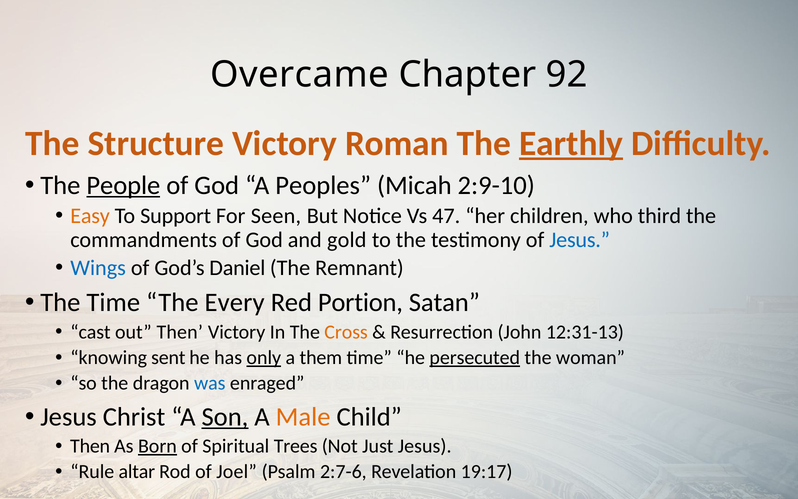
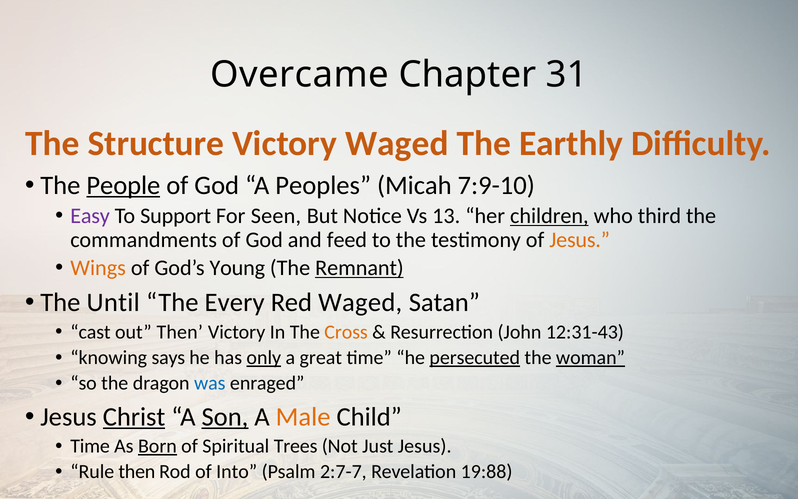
92: 92 -> 31
Victory Roman: Roman -> Waged
Earthly underline: present -> none
2:9-10: 2:9-10 -> 7:9-10
Easy colour: orange -> purple
47: 47 -> 13
children underline: none -> present
gold: gold -> feed
Jesus at (580, 240) colour: blue -> orange
Wings colour: blue -> orange
Daniel: Daniel -> Young
Remnant underline: none -> present
The Time: Time -> Until
Red Portion: Portion -> Waged
12:31-13: 12:31-13 -> 12:31-43
sent: sent -> says
them: them -> great
woman underline: none -> present
Christ underline: none -> present
Then at (90, 446): Then -> Time
Rule altar: altar -> then
Joel: Joel -> Into
2:7-6: 2:7-6 -> 2:7-7
19:17: 19:17 -> 19:88
